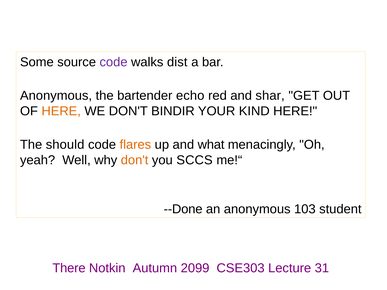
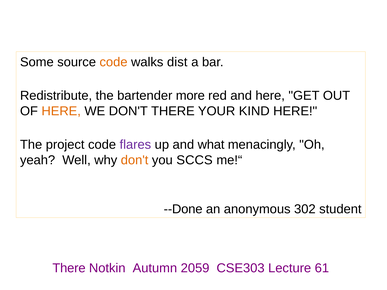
code at (114, 62) colour: purple -> orange
Anonymous at (56, 96): Anonymous -> Redistribute
echo: echo -> more
and shar: shar -> here
DON'T BINDIR: BINDIR -> THERE
should: should -> project
flares colour: orange -> purple
103: 103 -> 302
2099: 2099 -> 2059
31: 31 -> 61
